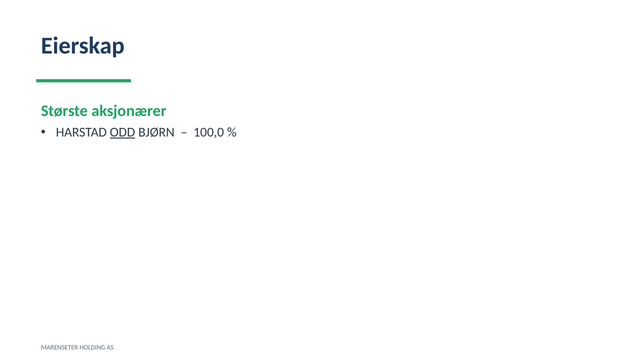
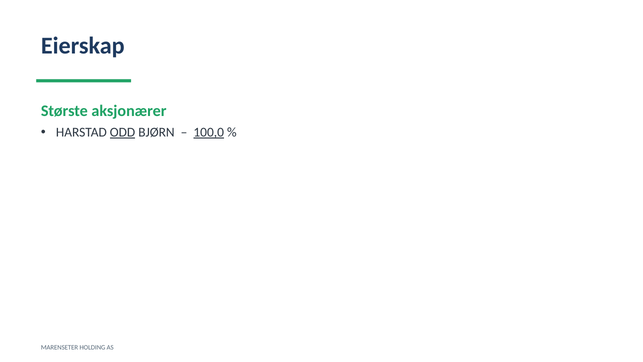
100,0 underline: none -> present
